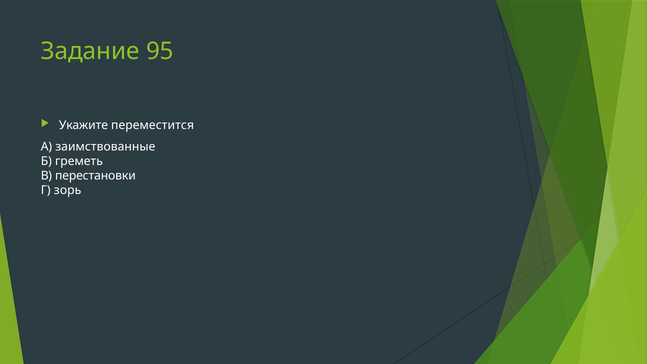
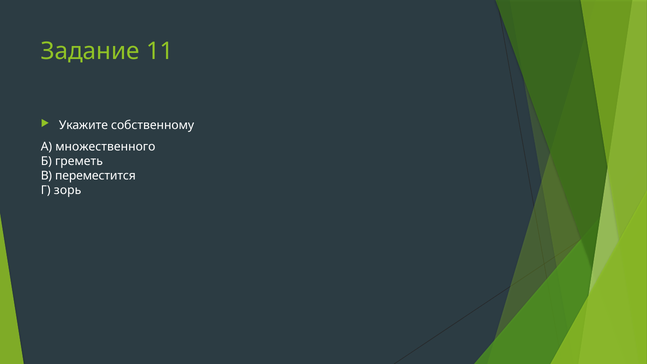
95: 95 -> 11
переместится: переместится -> собственному
заимствованные: заимствованные -> множественного
перестановки: перестановки -> переместится
